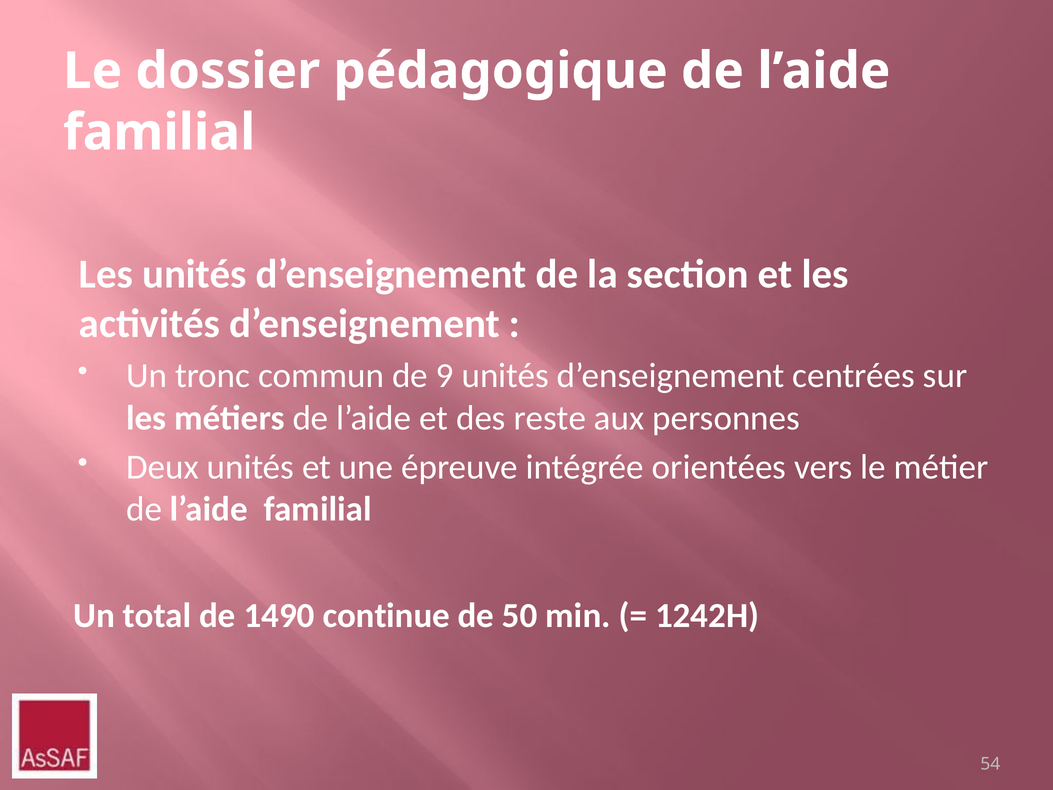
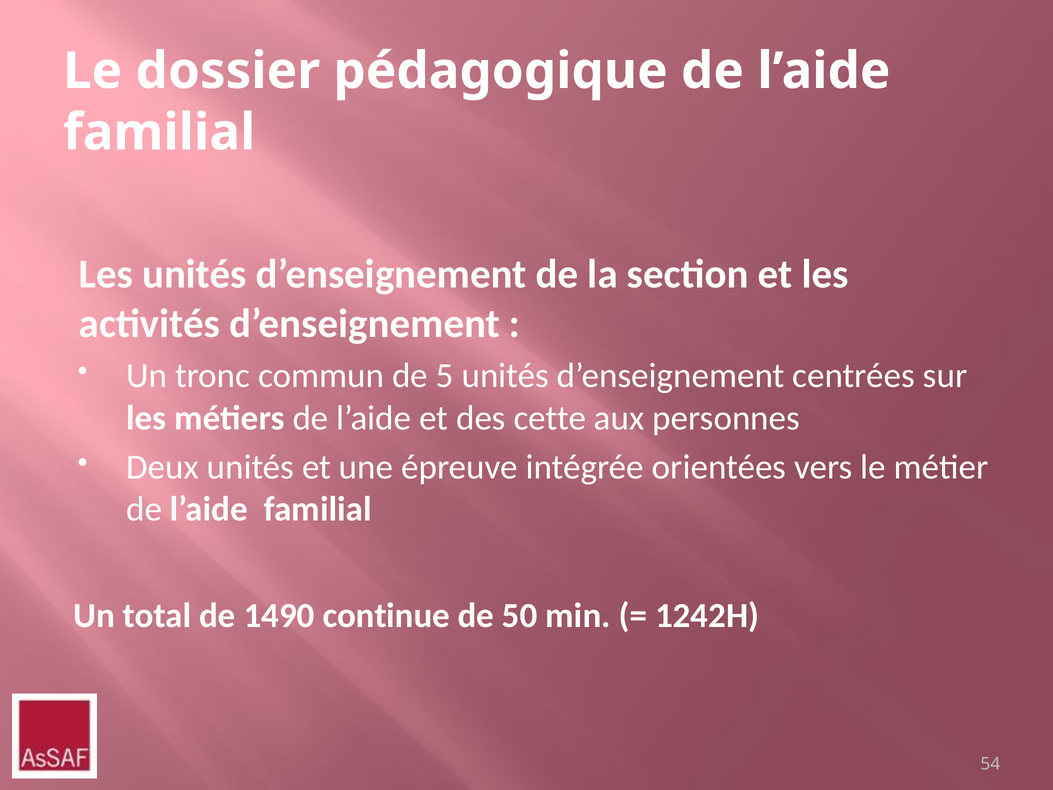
9: 9 -> 5
reste: reste -> cette
